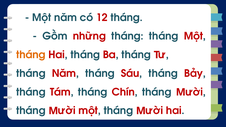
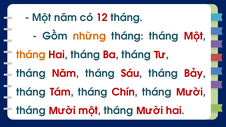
những colour: red -> orange
